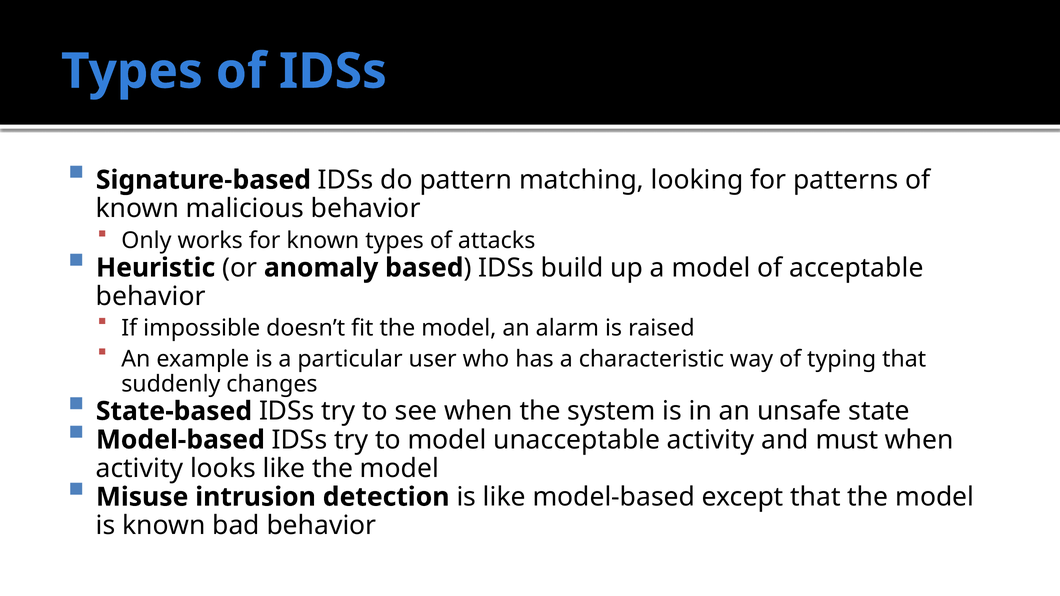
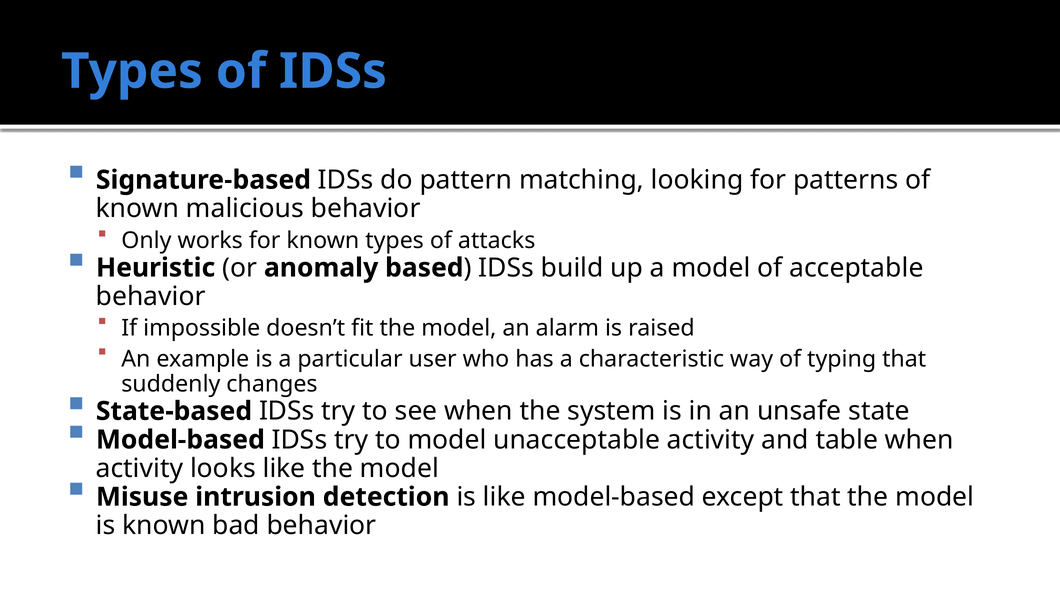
must: must -> table
